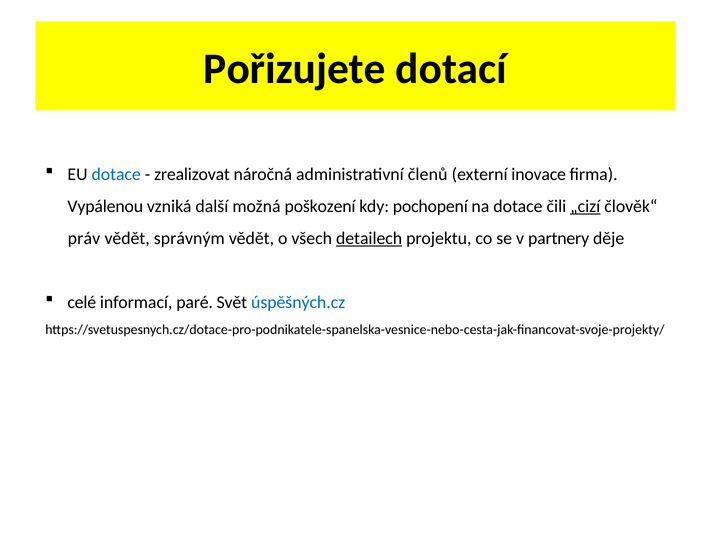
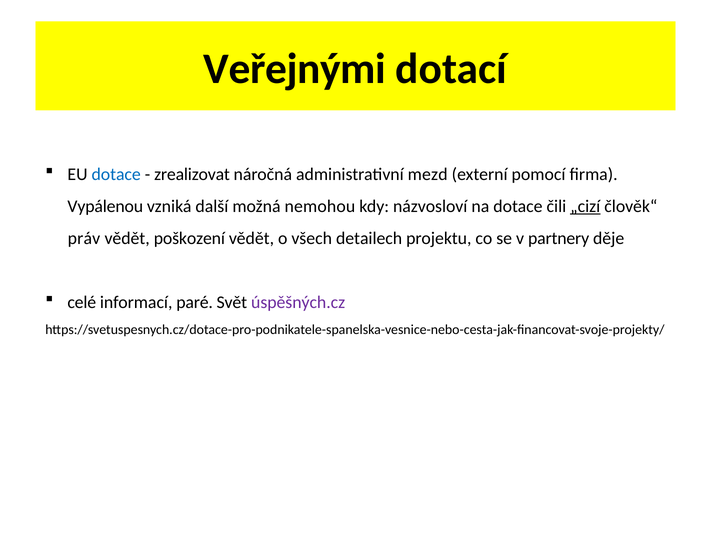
Pořizujete: Pořizujete -> Veřejnými
členů: členů -> mezd
inovace: inovace -> pomocí
poškození: poškození -> nemohou
pochopení: pochopení -> názvosloví
správným: správným -> poškození
detailech underline: present -> none
úspěšných.cz colour: blue -> purple
